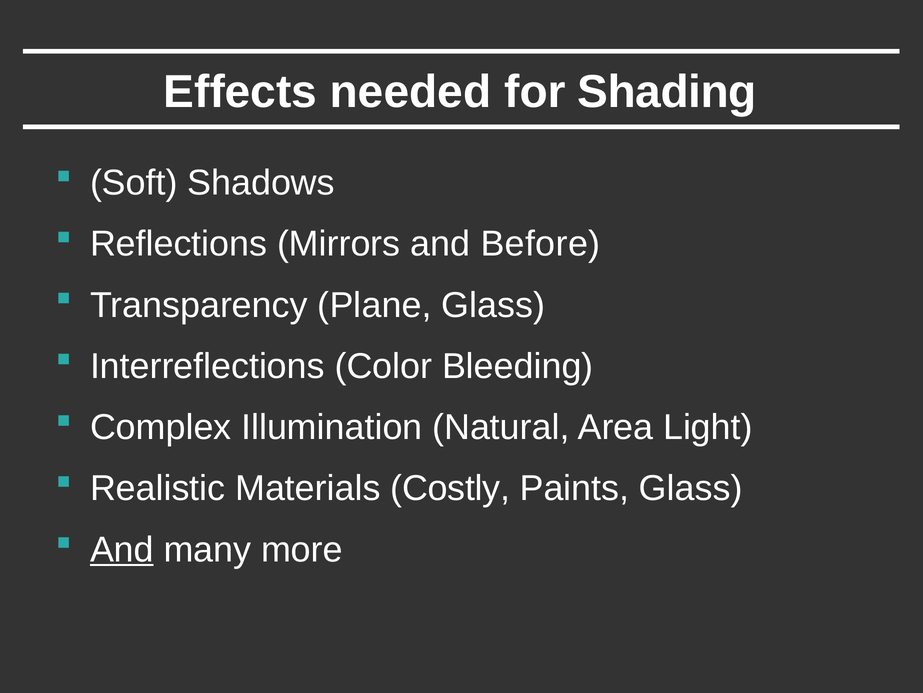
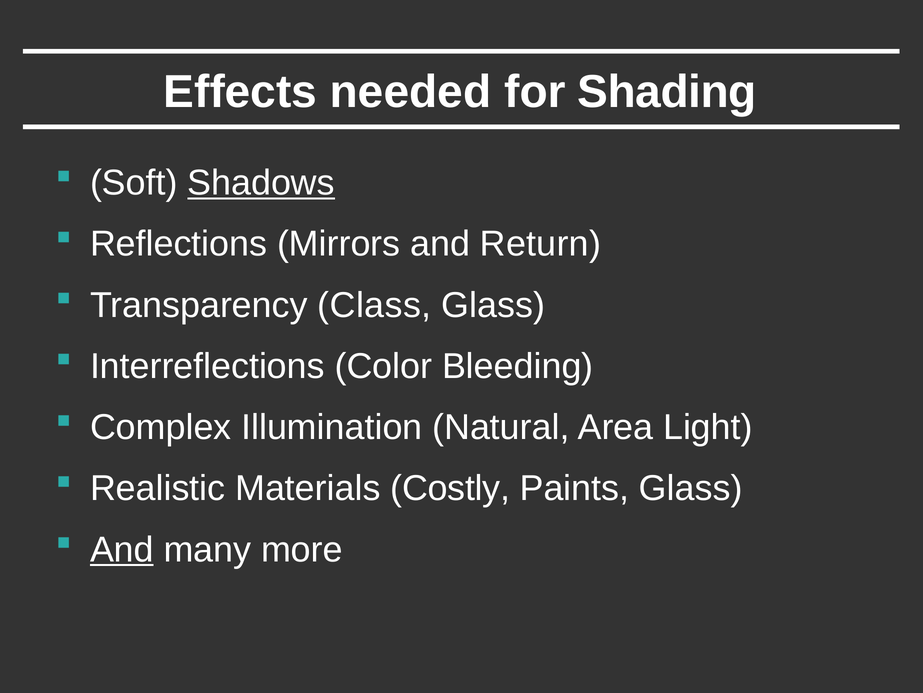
Shadows underline: none -> present
Before: Before -> Return
Plane: Plane -> Class
